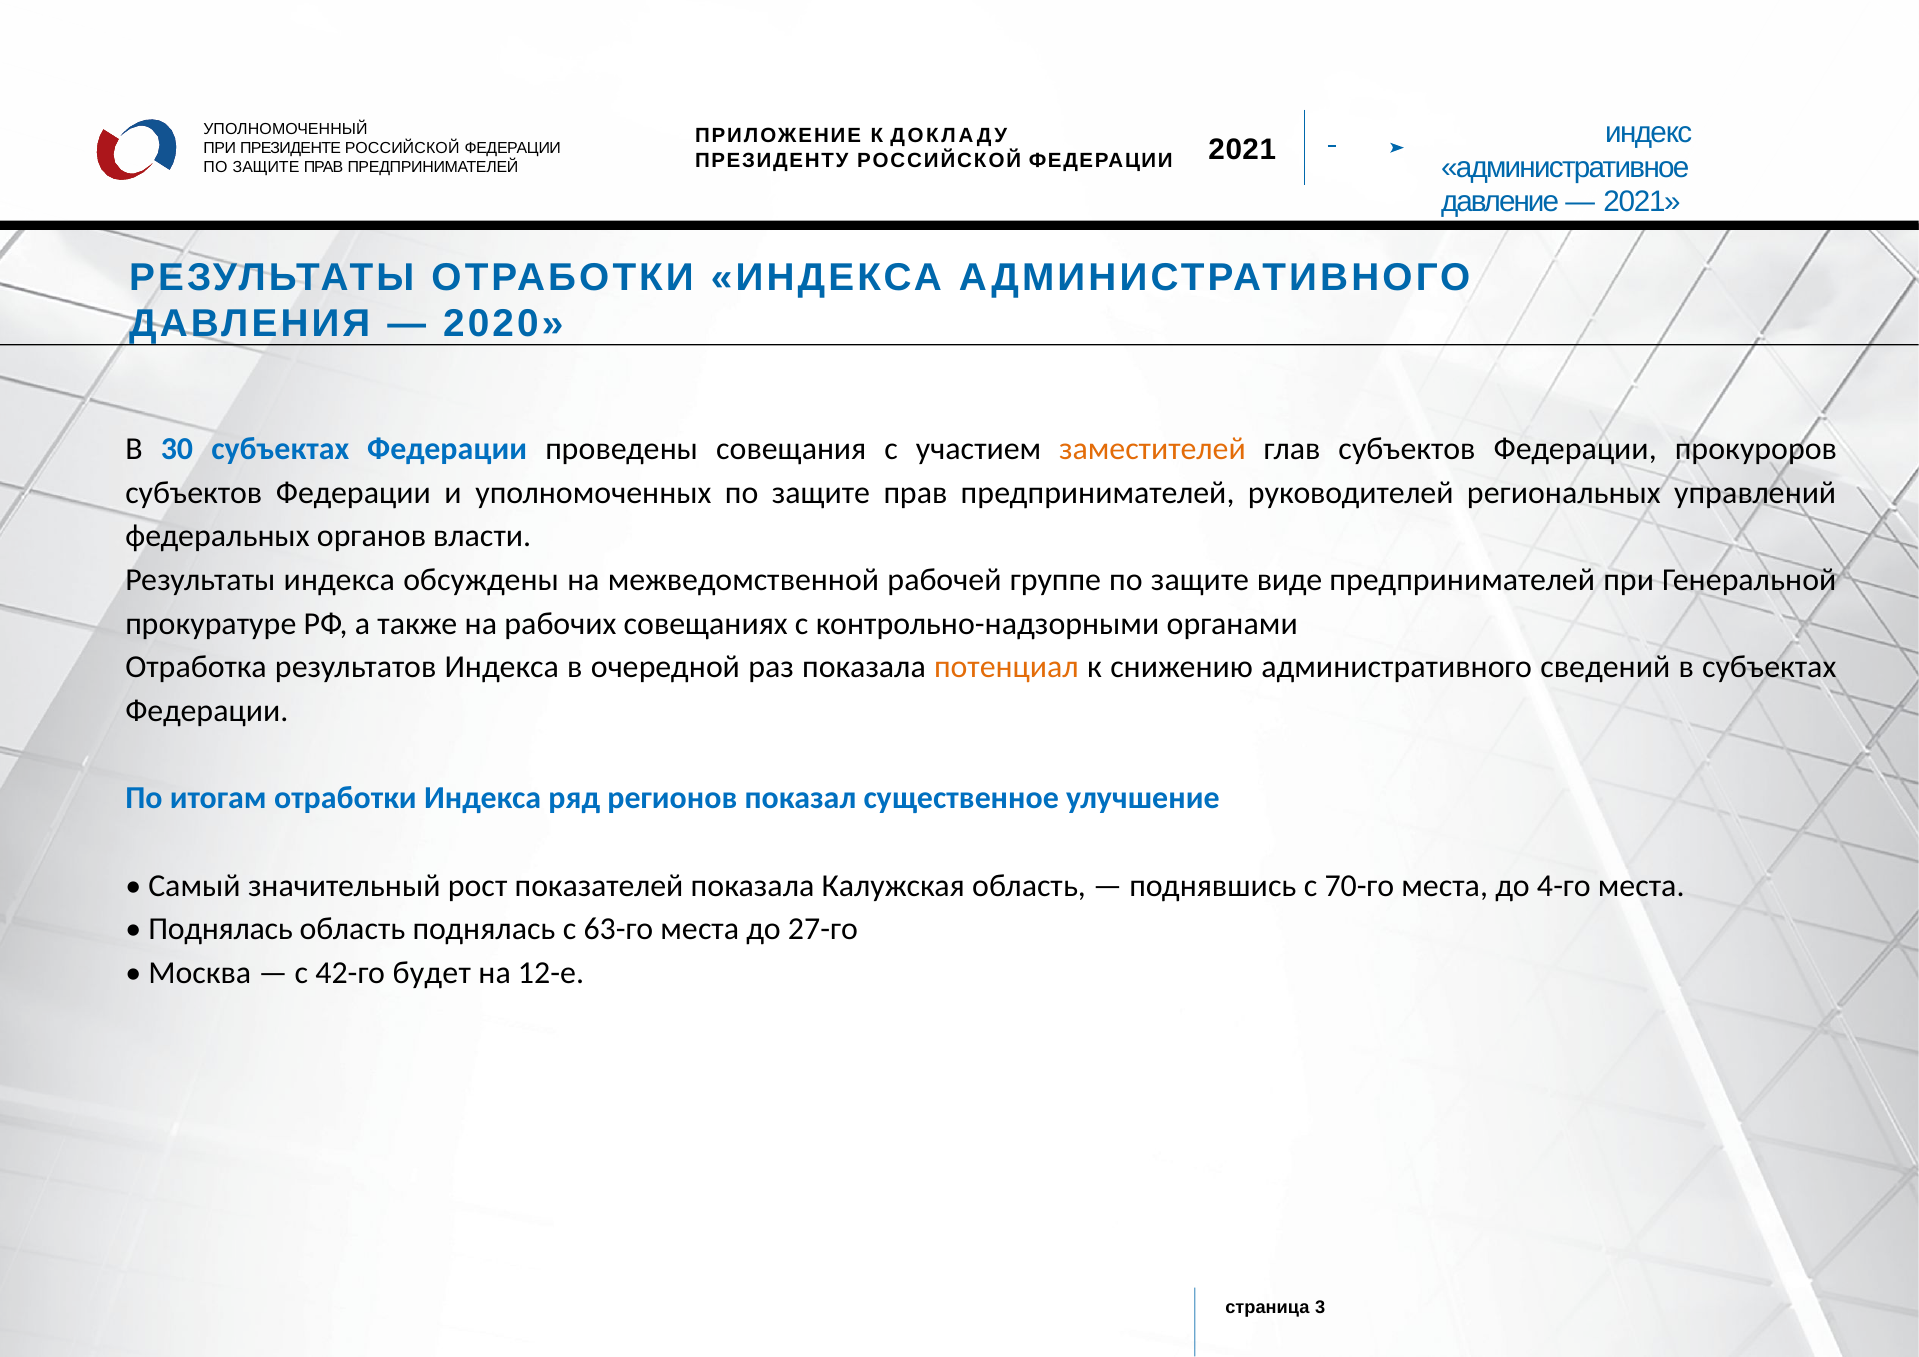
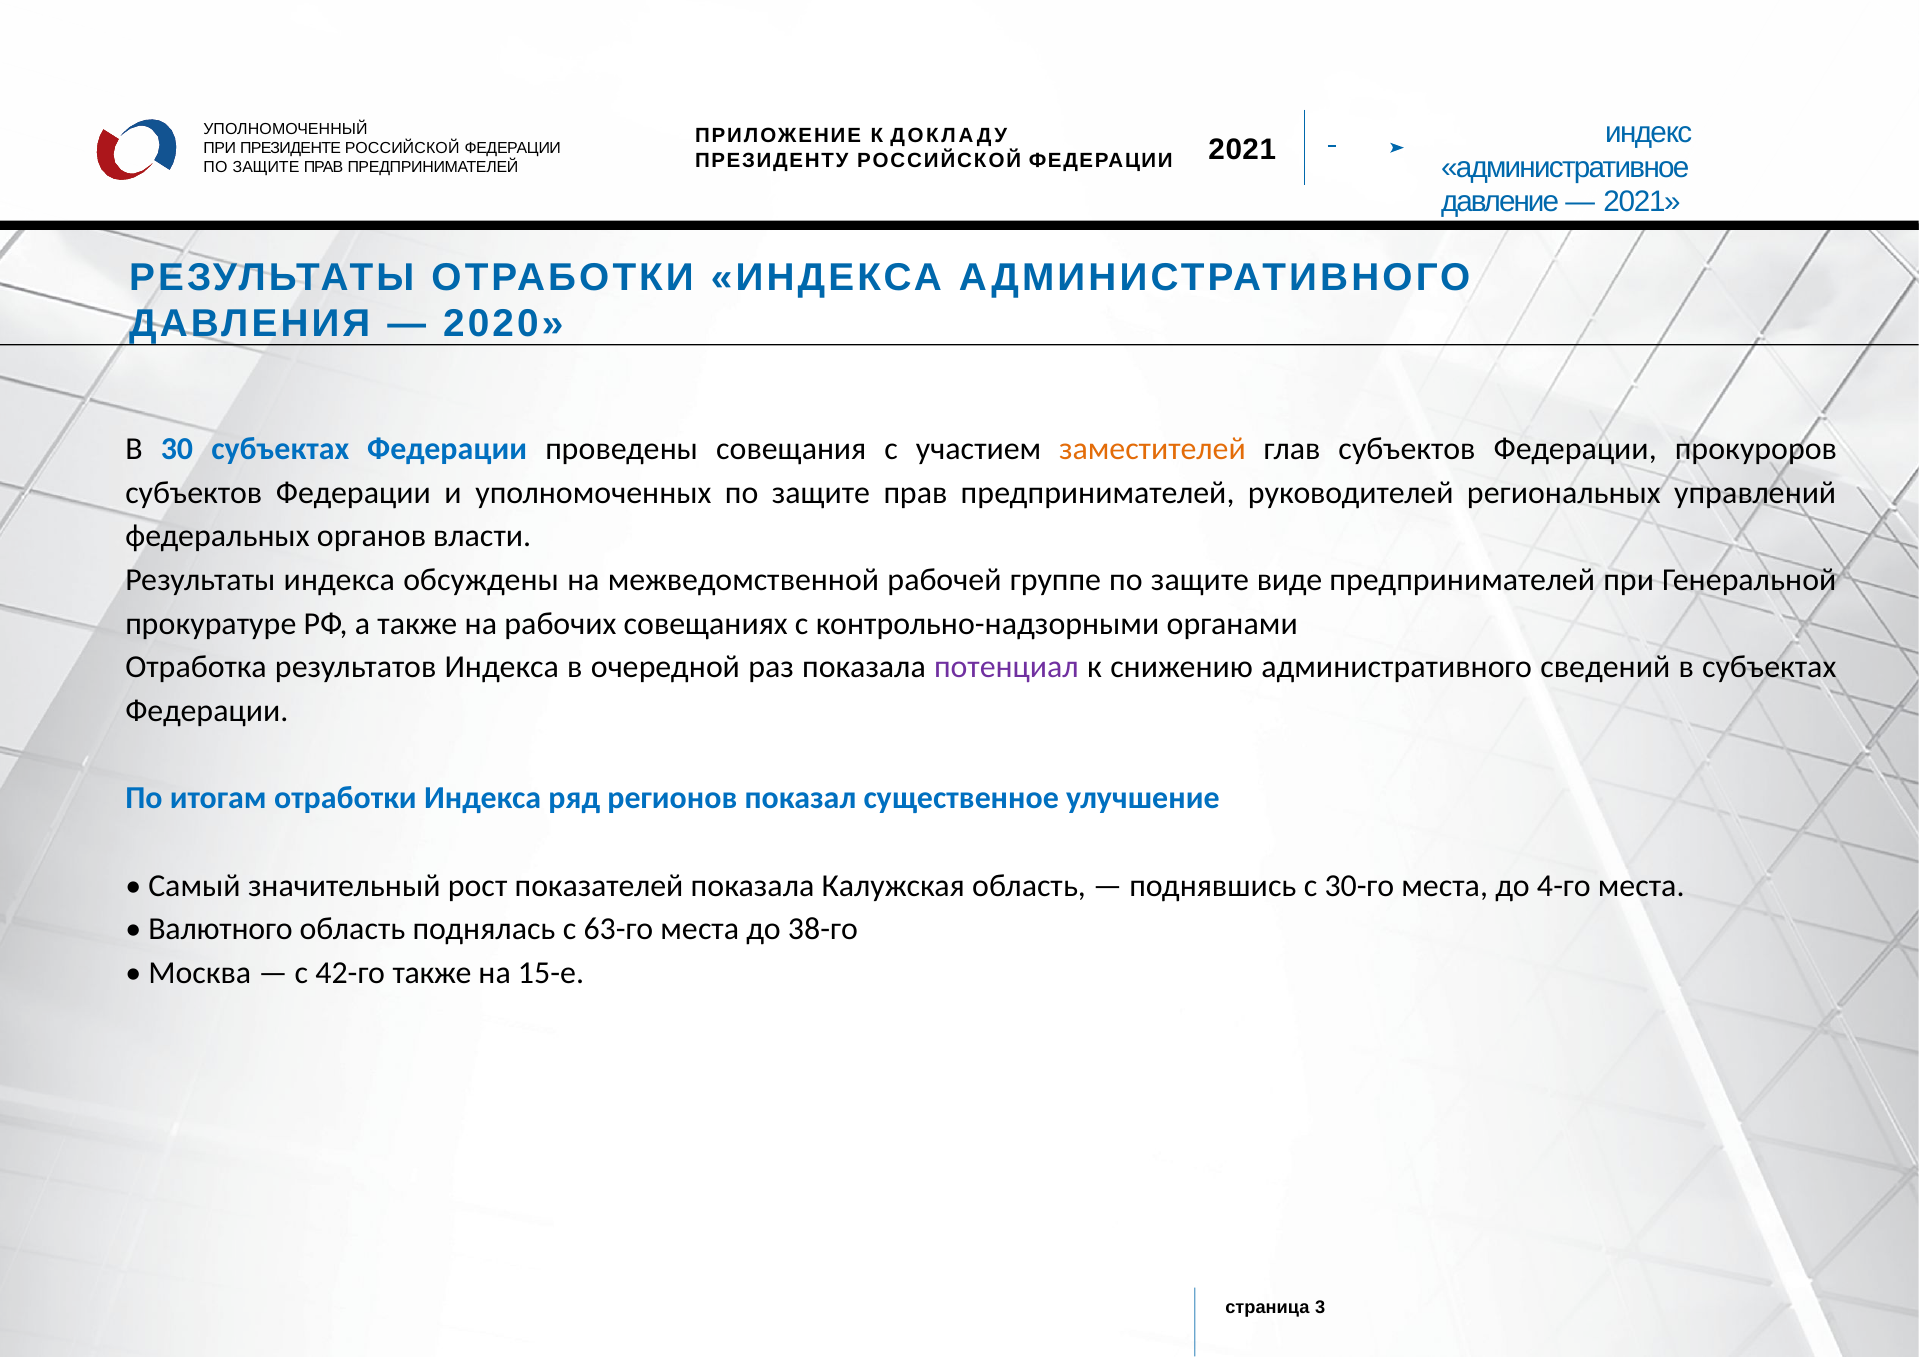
потенциал colour: orange -> purple
70-го: 70-го -> 30-го
Поднялась at (221, 930): Поднялась -> Валютного
27-го: 27-го -> 38-го
42-го будет: будет -> также
12-е: 12-е -> 15-е
